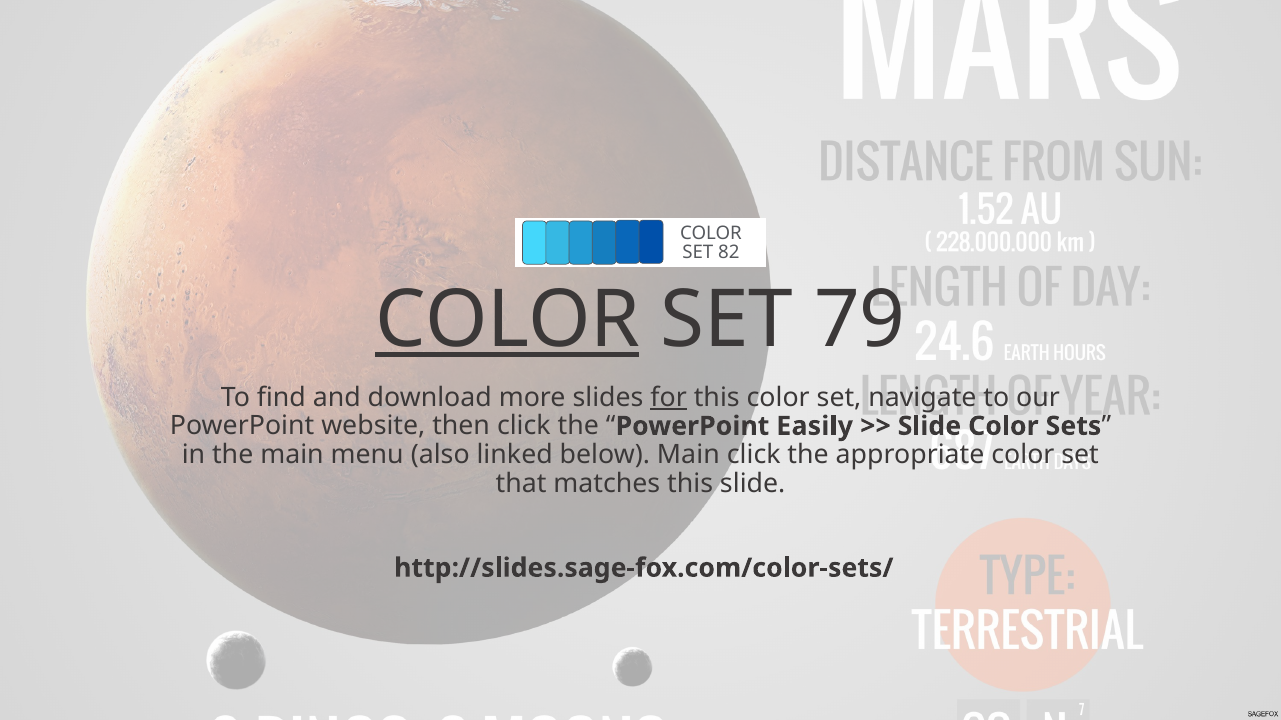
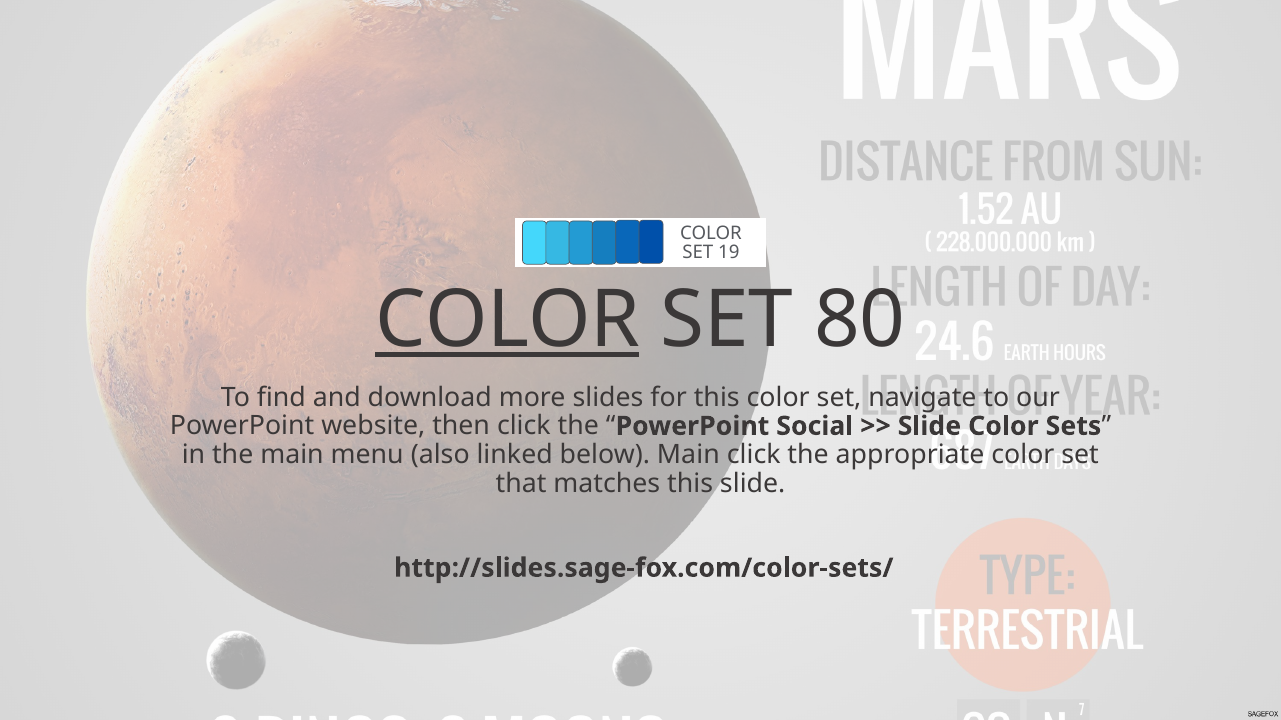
82: 82 -> 19
79: 79 -> 80
for underline: present -> none
Easily: Easily -> Social
